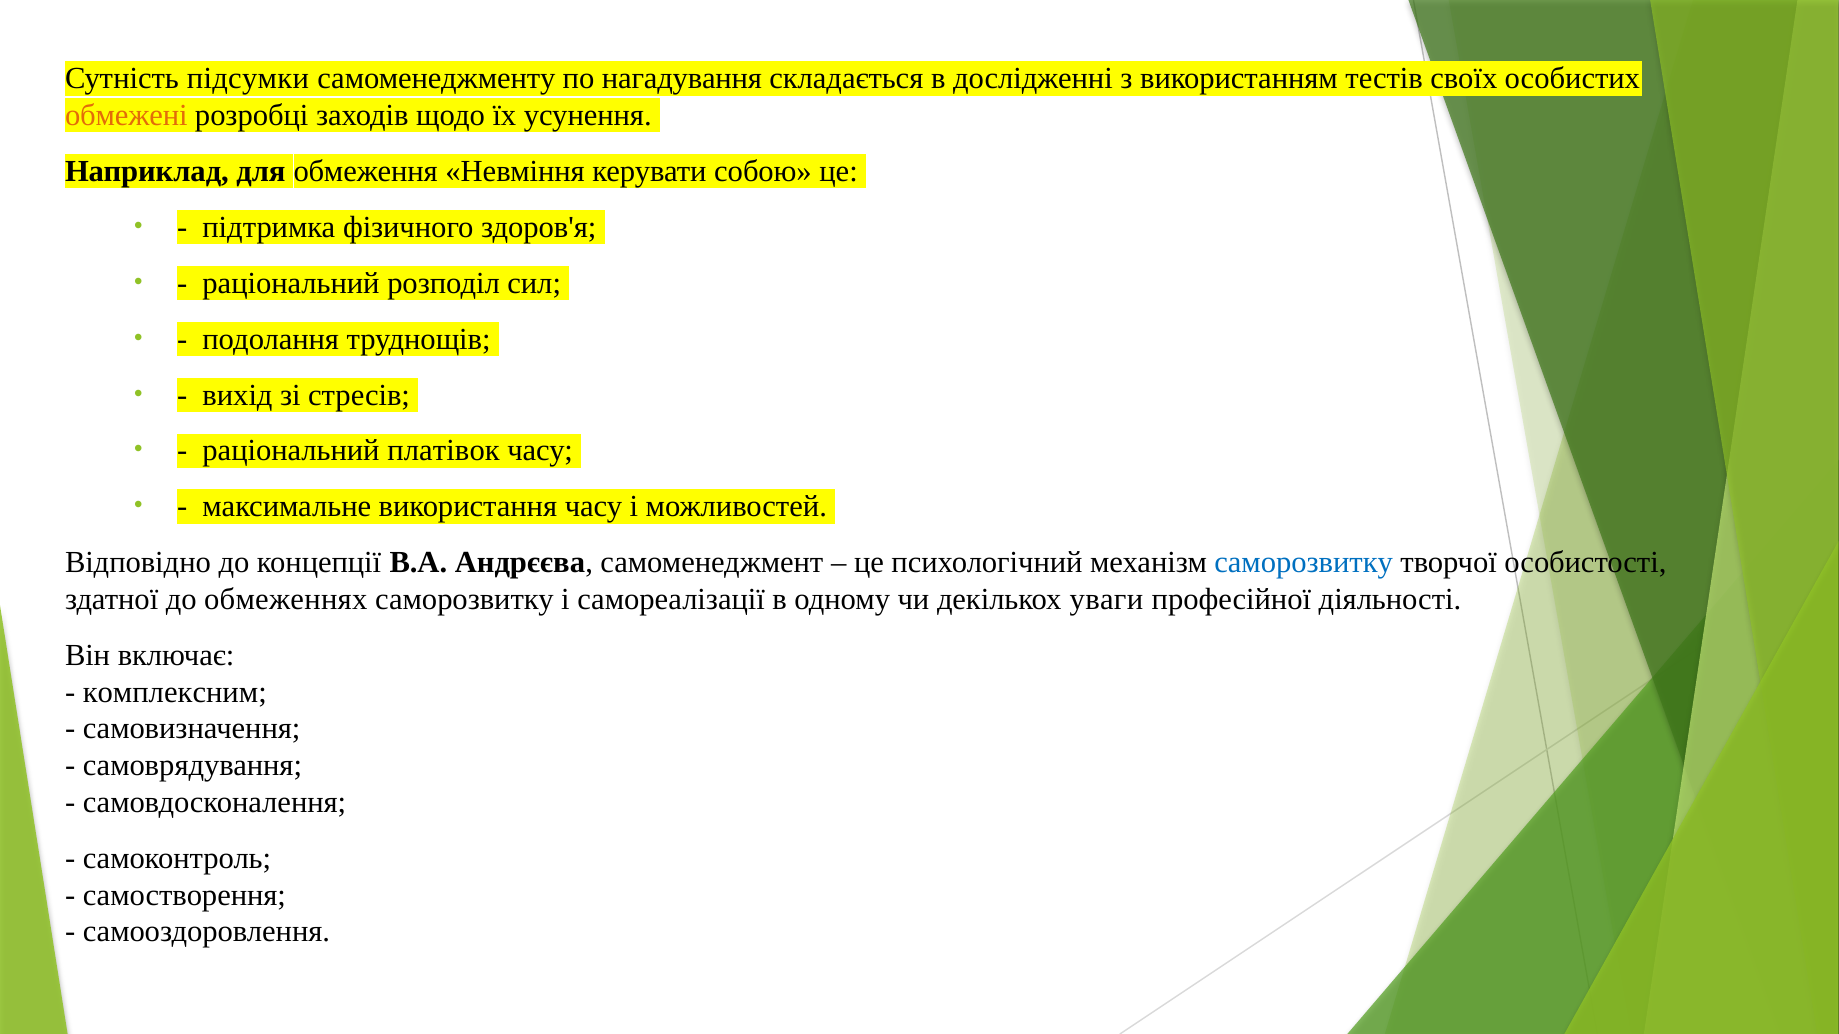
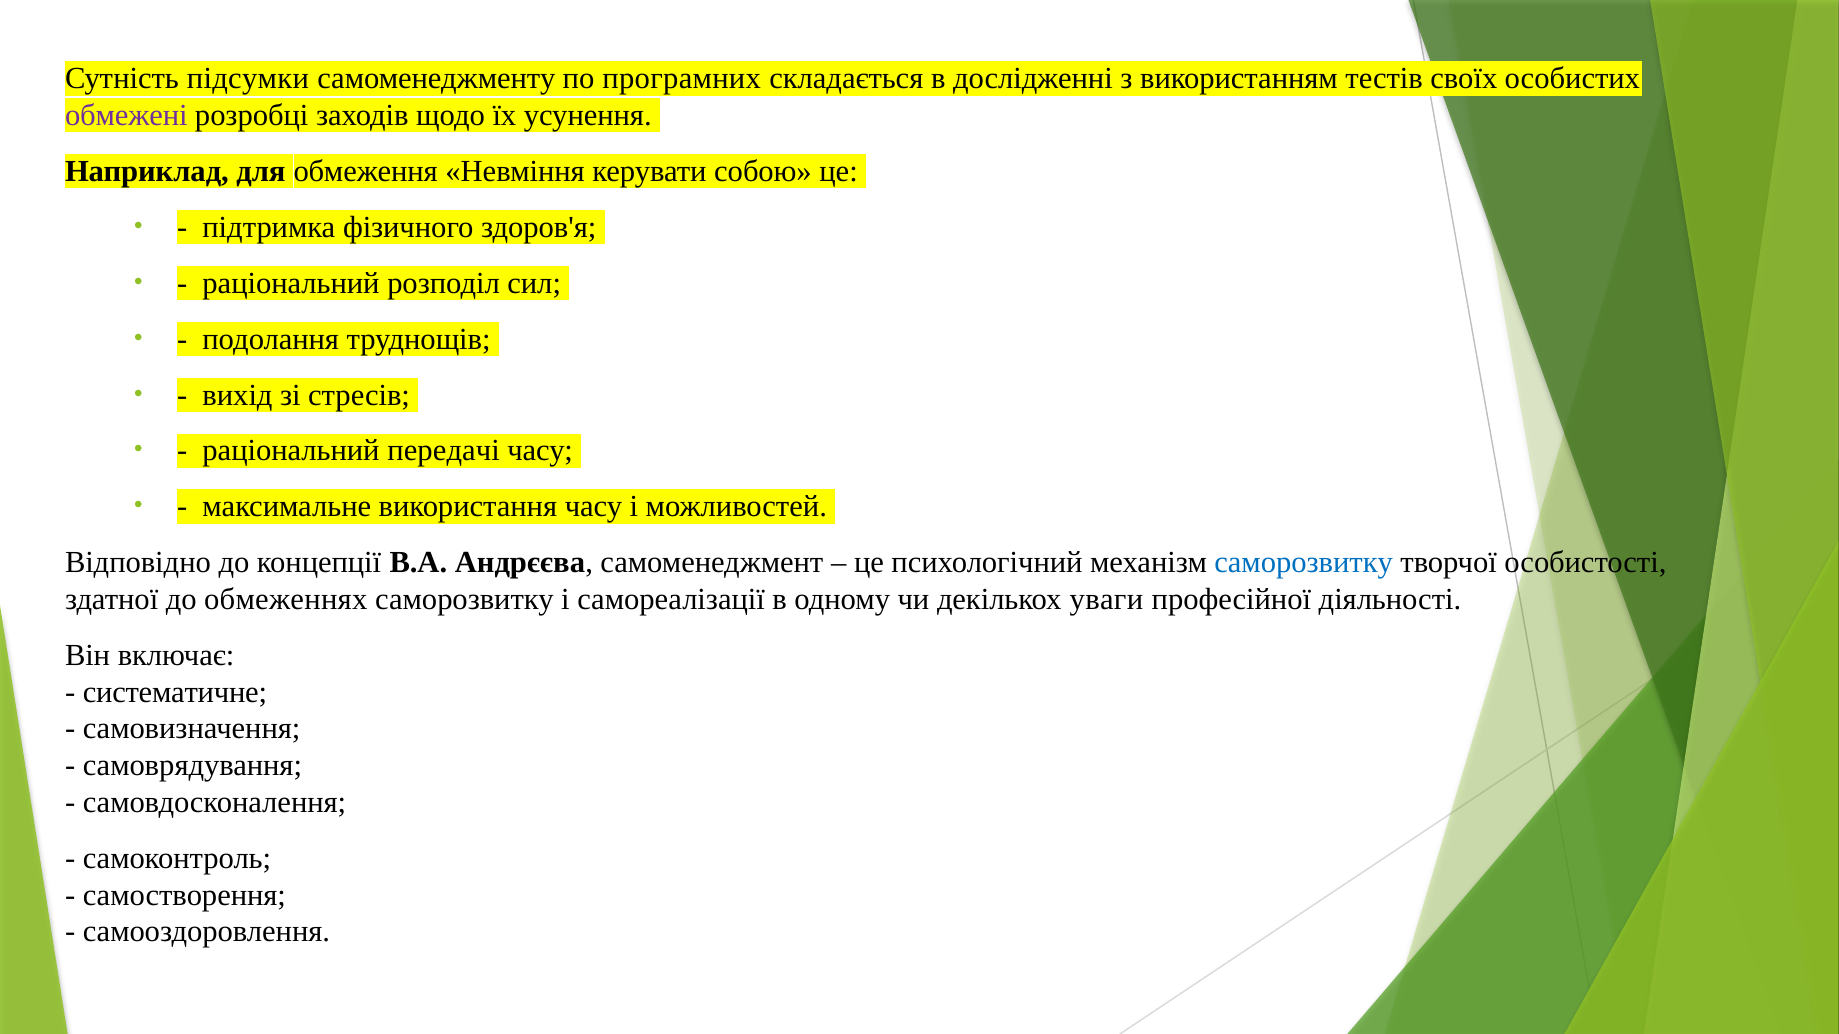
нагадування: нагадування -> програмних
обмежені colour: orange -> purple
платівок: платівок -> передачі
комплексним: комплексним -> систематичне
